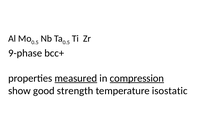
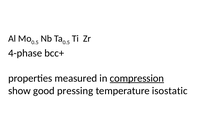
9-phase: 9-phase -> 4-phase
measured underline: present -> none
strength: strength -> pressing
